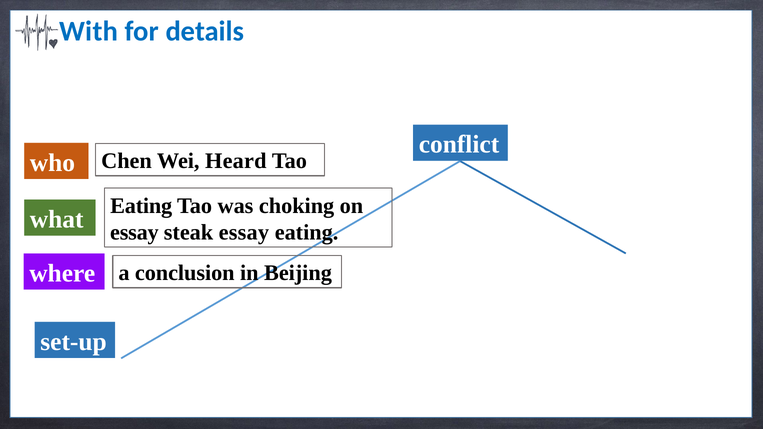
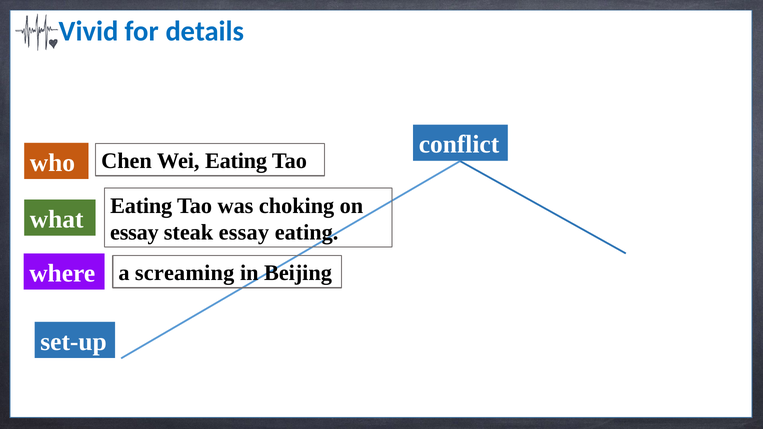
With: With -> Vivid
Wei Heard: Heard -> Eating
conclusion: conclusion -> screaming
